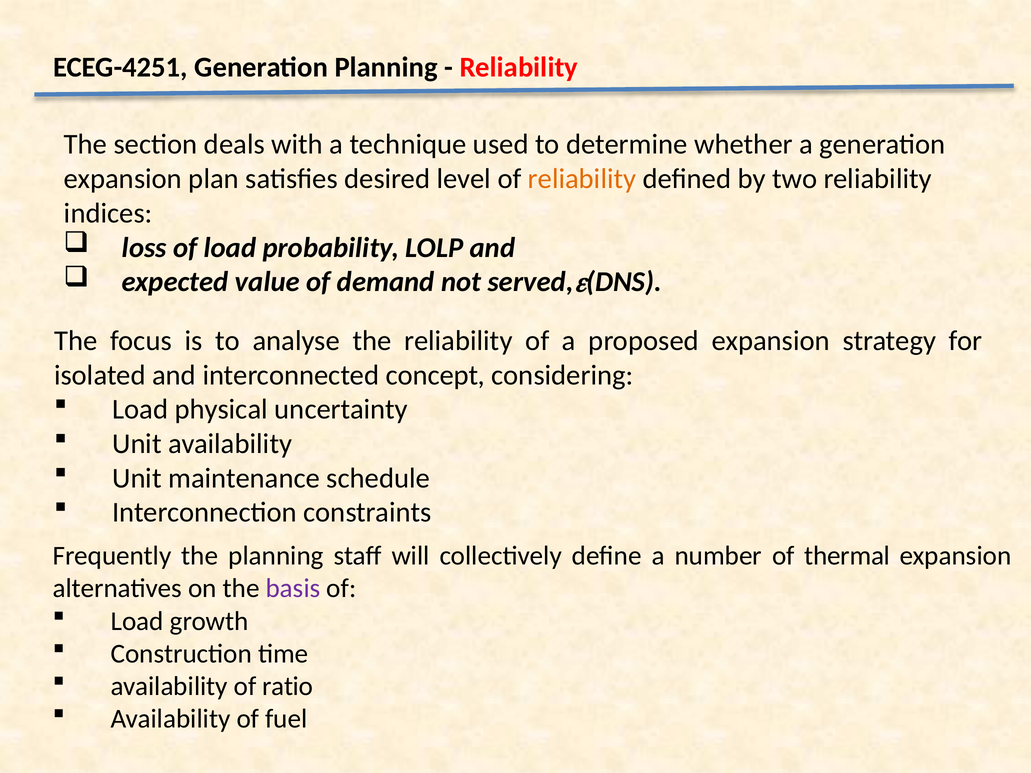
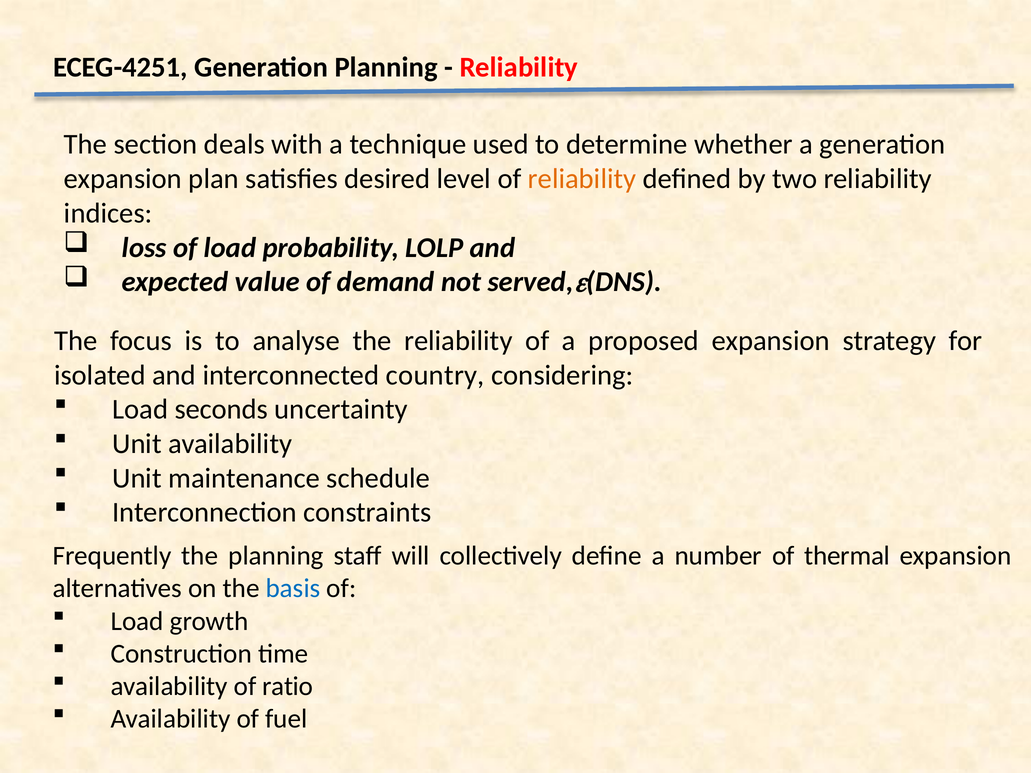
concept: concept -> country
physical: physical -> seconds
basis colour: purple -> blue
